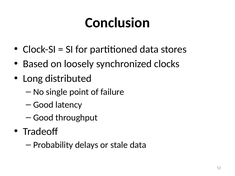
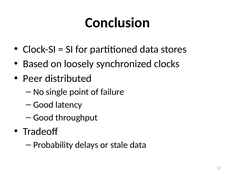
Long: Long -> Peer
